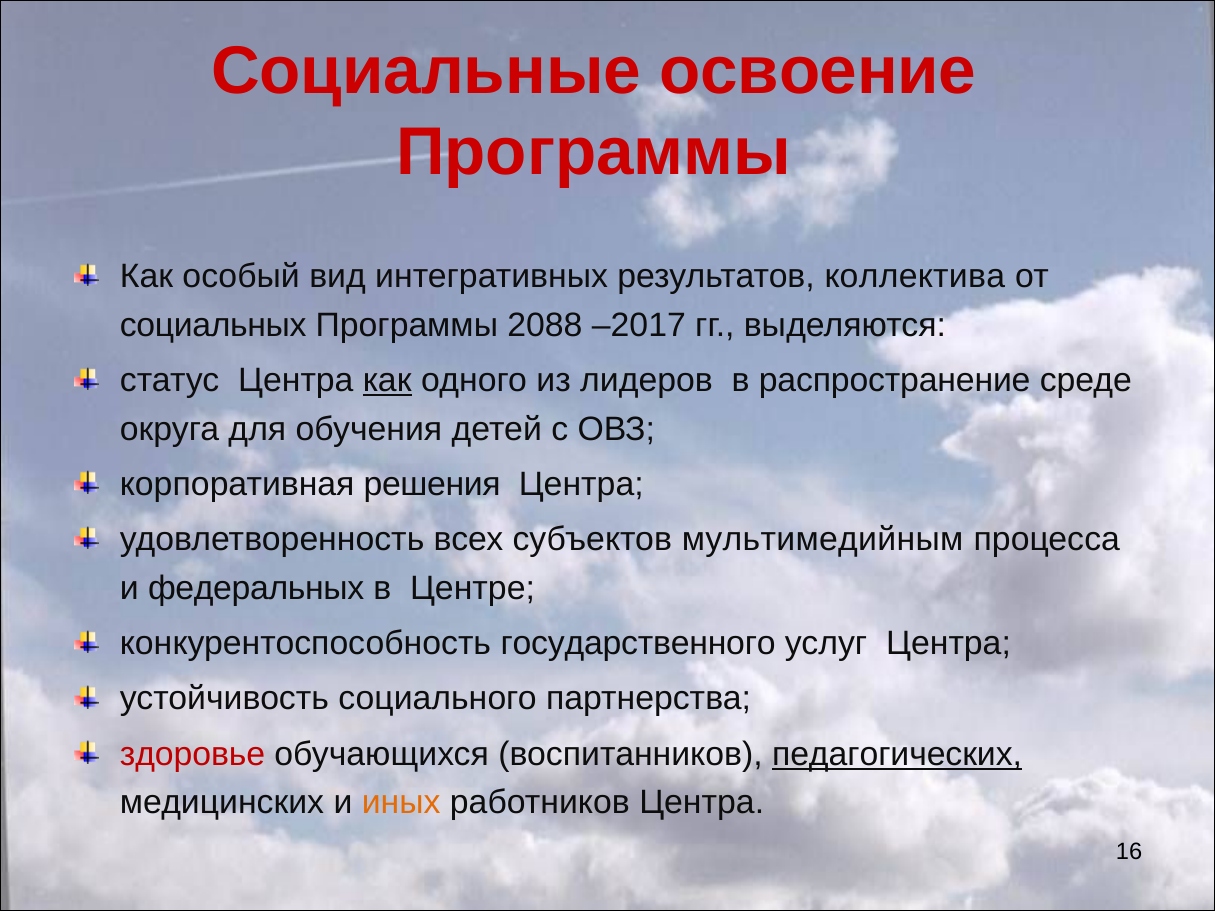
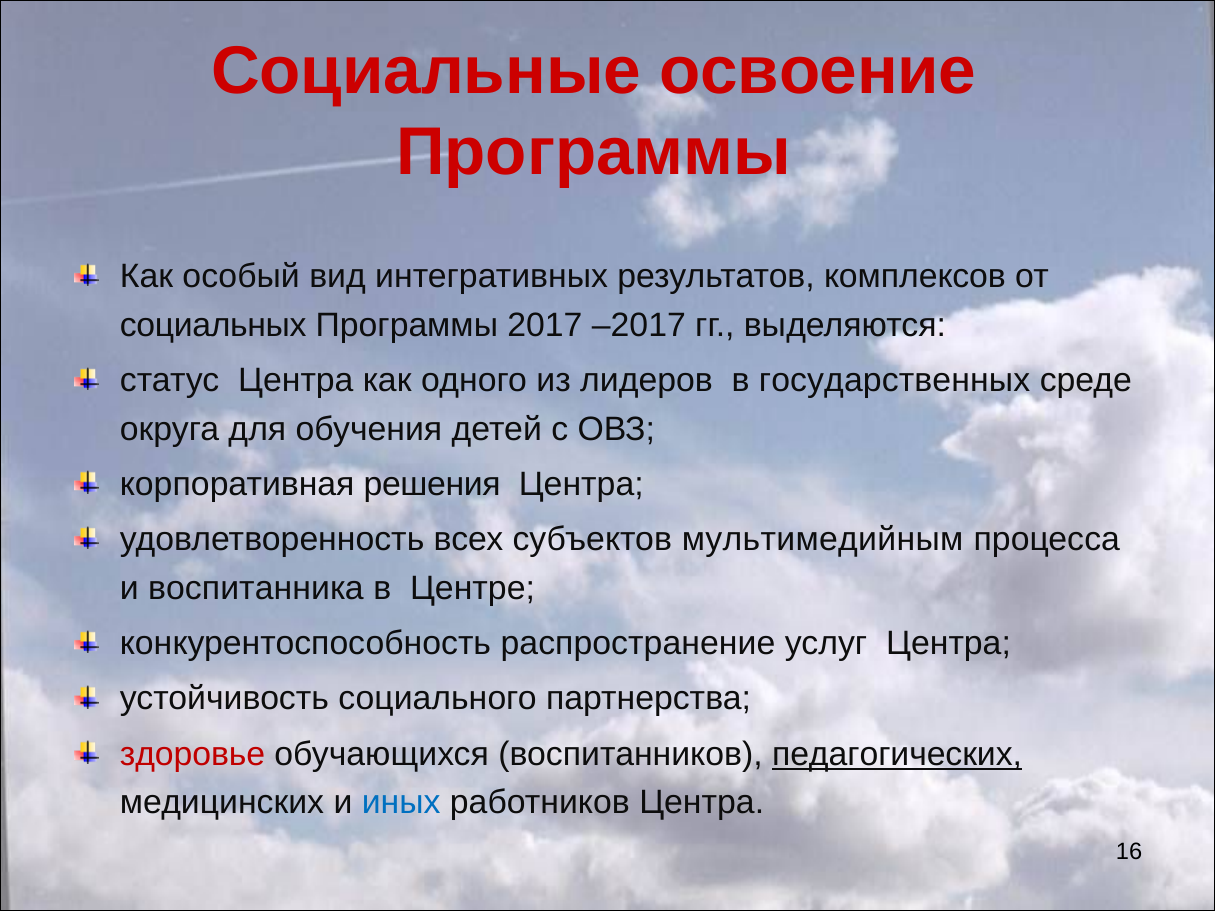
коллектива: коллектива -> комплексов
2088: 2088 -> 2017
как at (387, 380) underline: present -> none
распространение: распространение -> государственных
федеральных: федеральных -> воспитанника
государственного: государственного -> распространение
иных colour: orange -> blue
